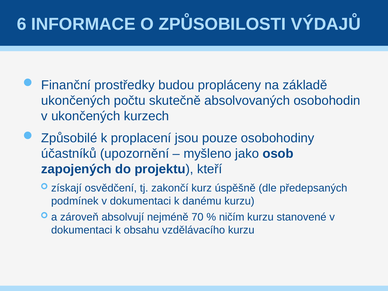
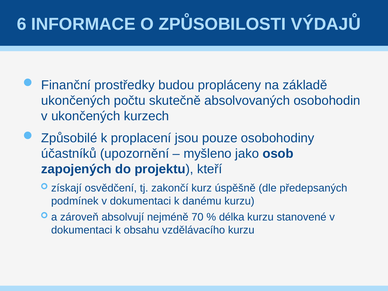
ničím: ničím -> délka
